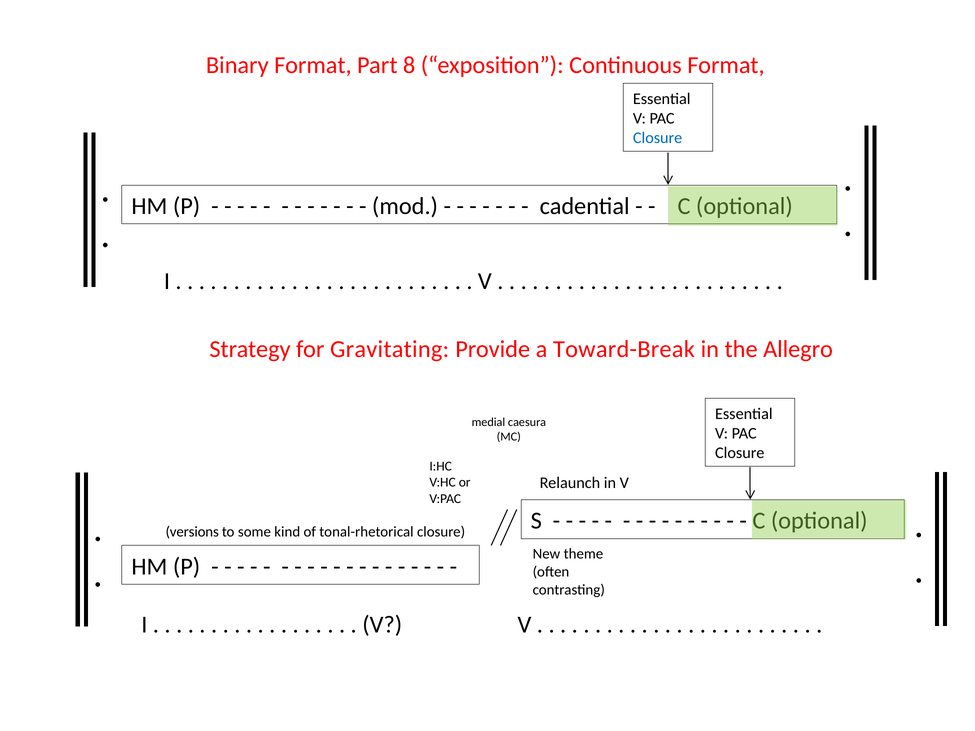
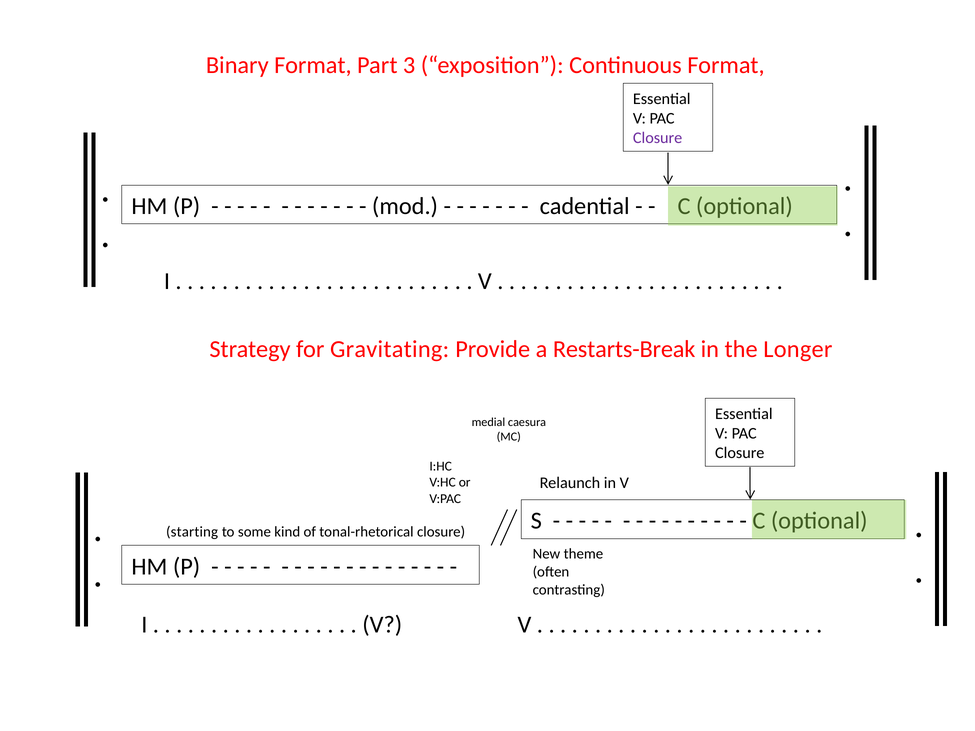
8: 8 -> 3
Closure at (658, 138) colour: blue -> purple
Toward-Break: Toward-Break -> Restarts-Break
Allegro: Allegro -> Longer
versions: versions -> starting
